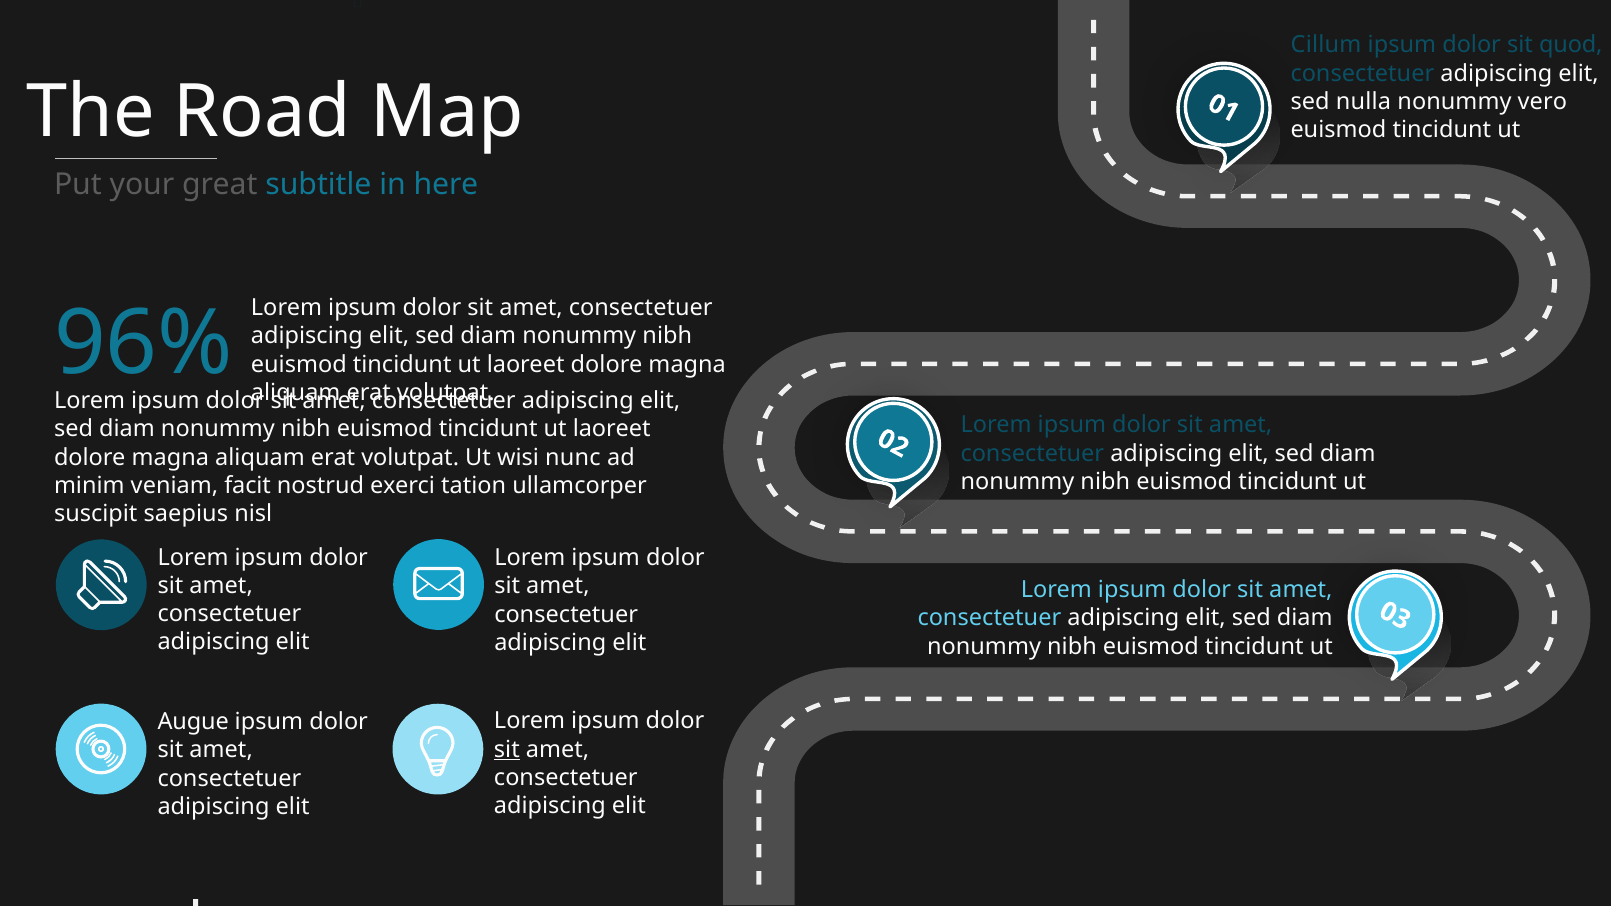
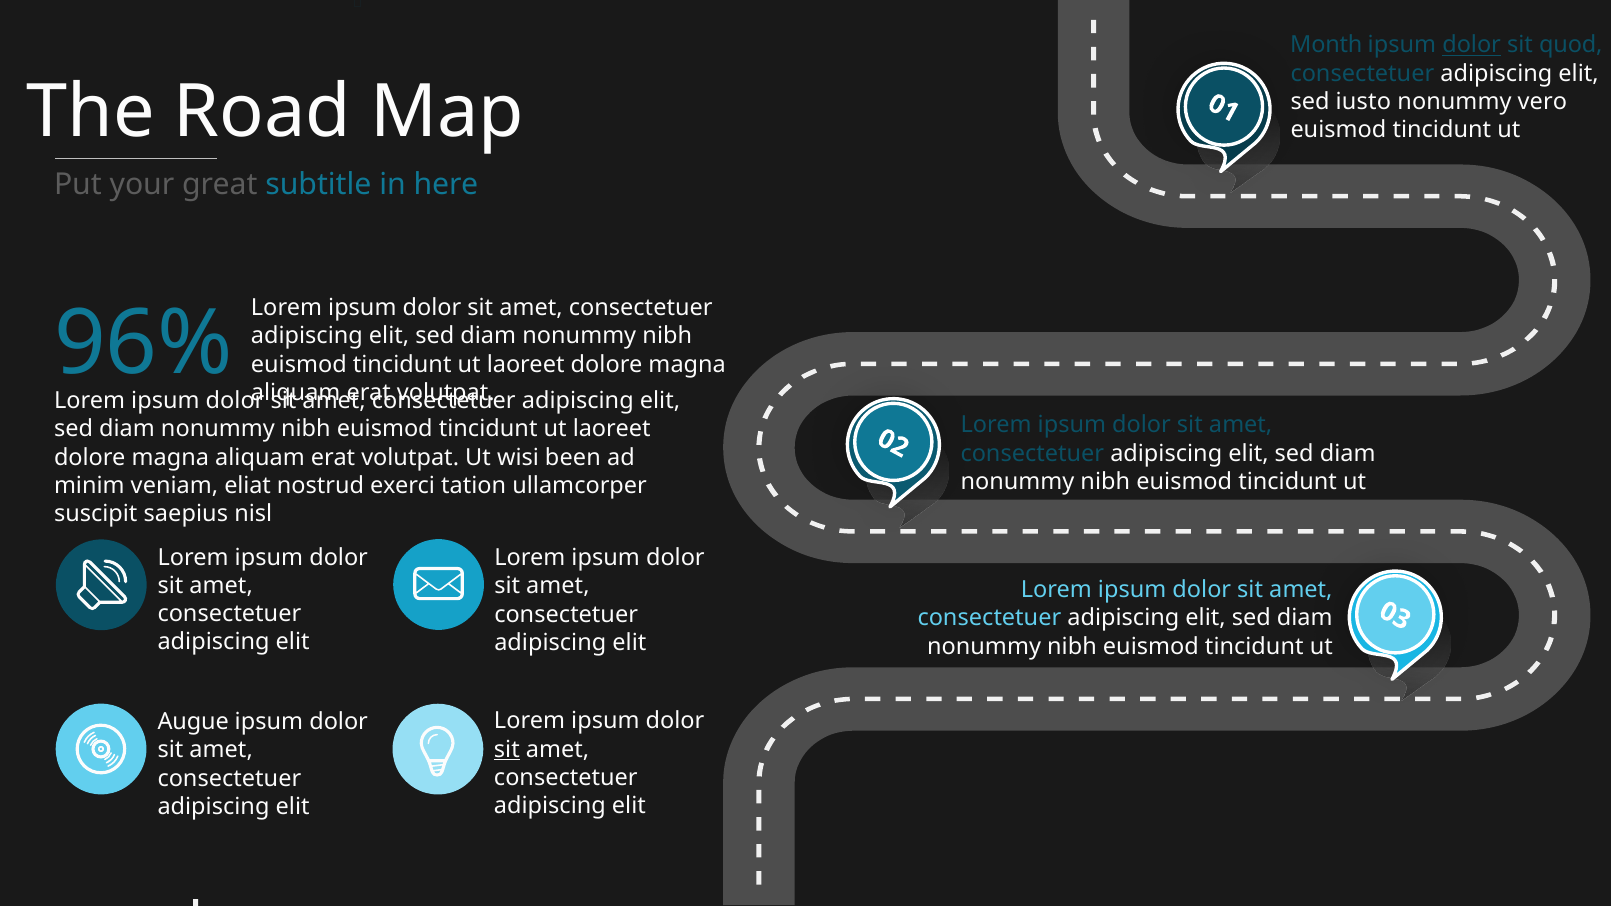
Cillum: Cillum -> Month
dolor at (1472, 45) underline: none -> present
nulla: nulla -> iusto
nunc: nunc -> been
facit: facit -> eliat
